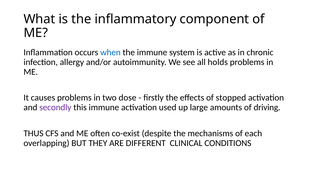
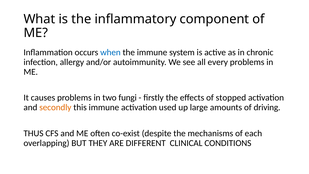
holds: holds -> every
dose: dose -> fungi
secondly colour: purple -> orange
